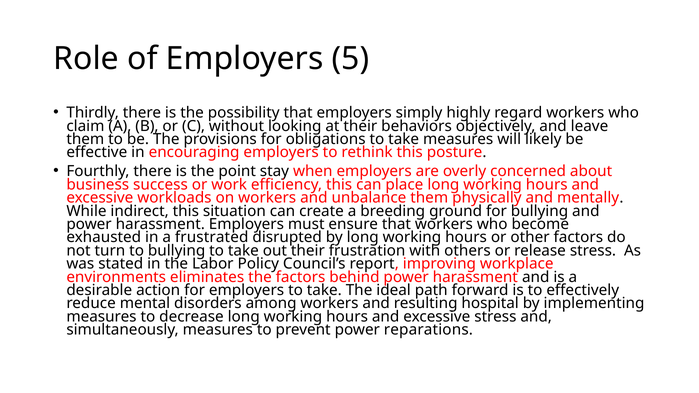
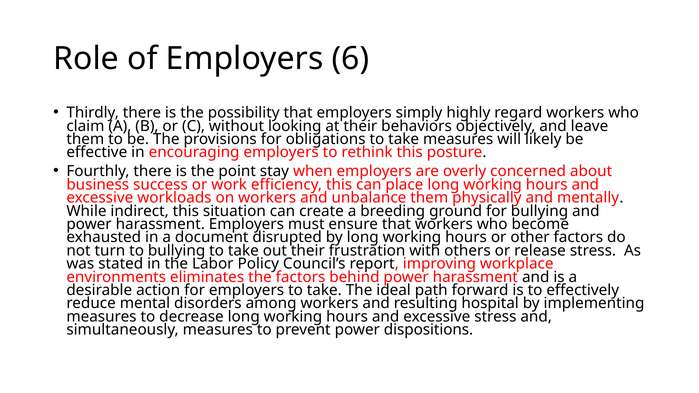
5: 5 -> 6
frustrated: frustrated -> document
reparations: reparations -> dispositions
